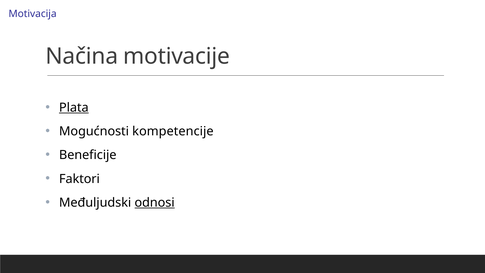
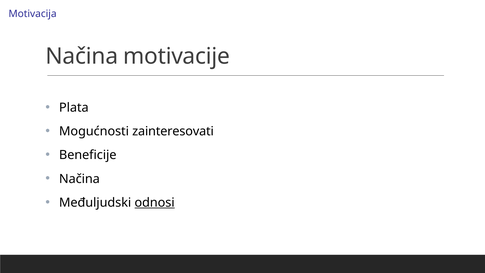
Plata underline: present -> none
kompetencije: kompetencije -> zainteresovati
Faktori at (79, 179): Faktori -> Načina
